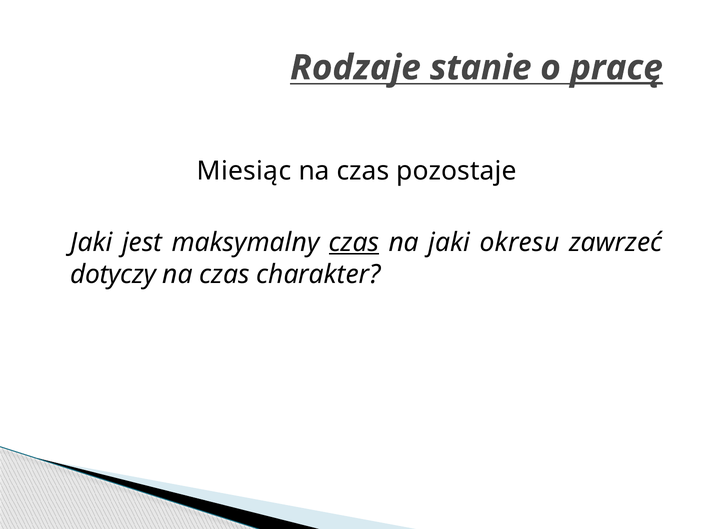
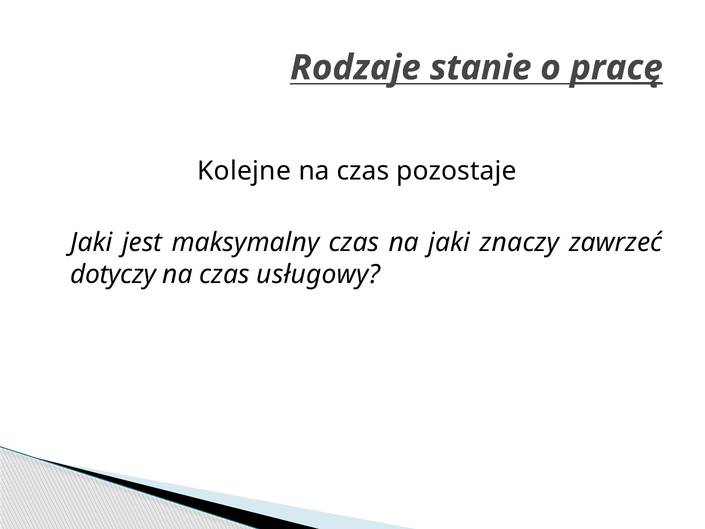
Miesiąc: Miesiąc -> Kolejne
czas at (354, 242) underline: present -> none
okresu: okresu -> znaczy
charakter: charakter -> usługowy
